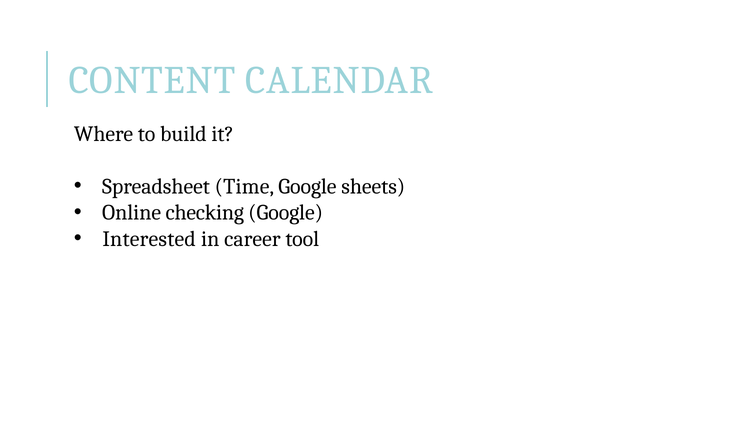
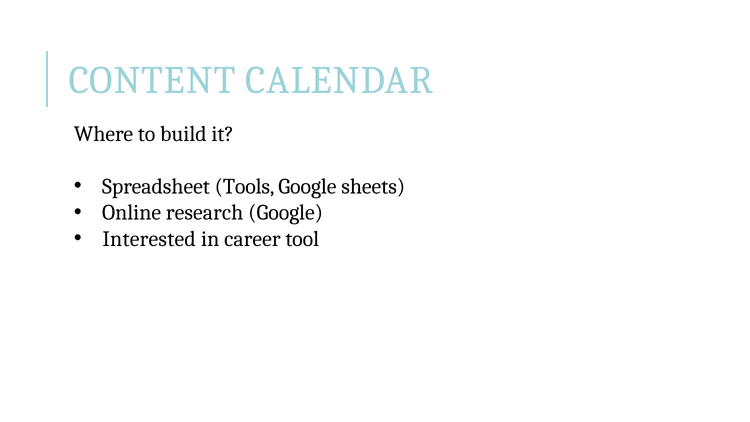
Time: Time -> Tools
checking: checking -> research
